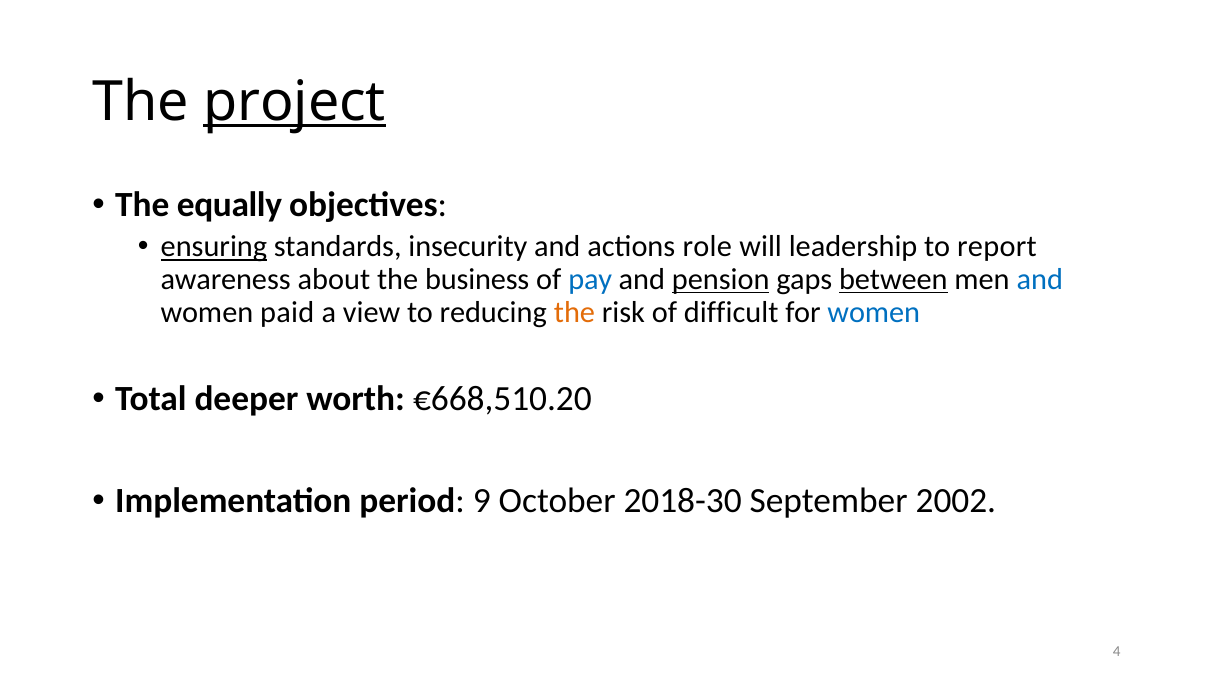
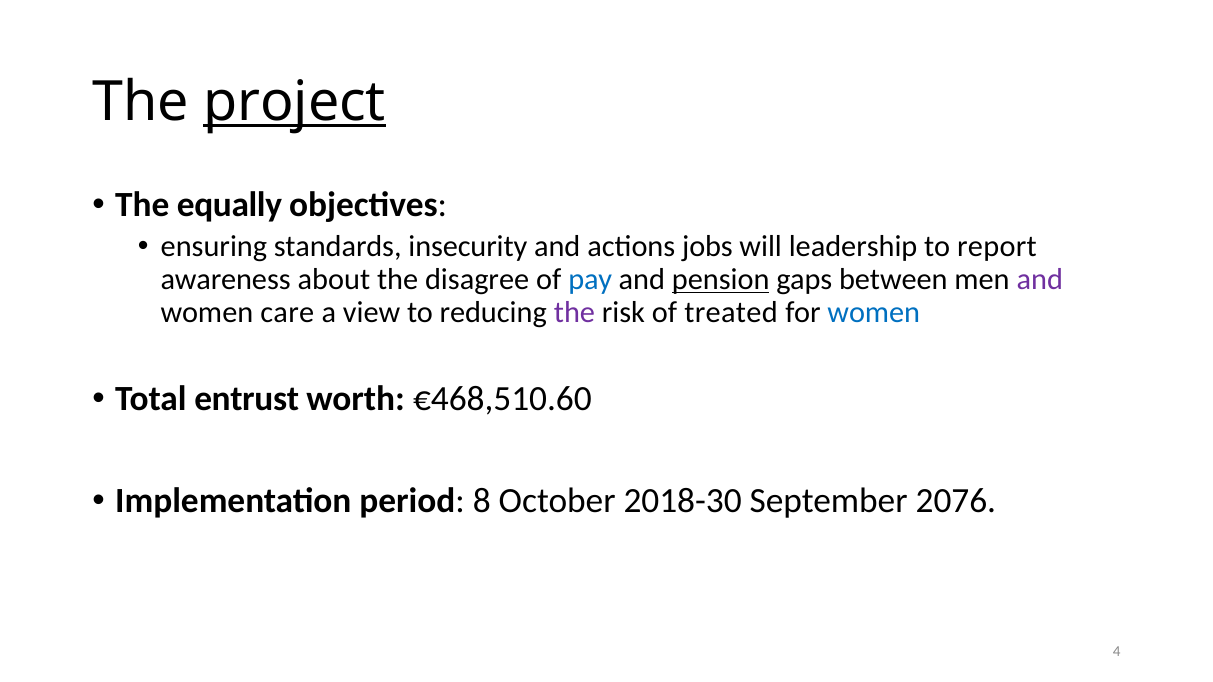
ensuring underline: present -> none
role: role -> jobs
business: business -> disagree
between underline: present -> none
and at (1040, 280) colour: blue -> purple
paid: paid -> care
the at (574, 312) colour: orange -> purple
difficult: difficult -> treated
deeper: deeper -> entrust
€668,510.20: €668,510.20 -> €468,510.60
9: 9 -> 8
2002: 2002 -> 2076
